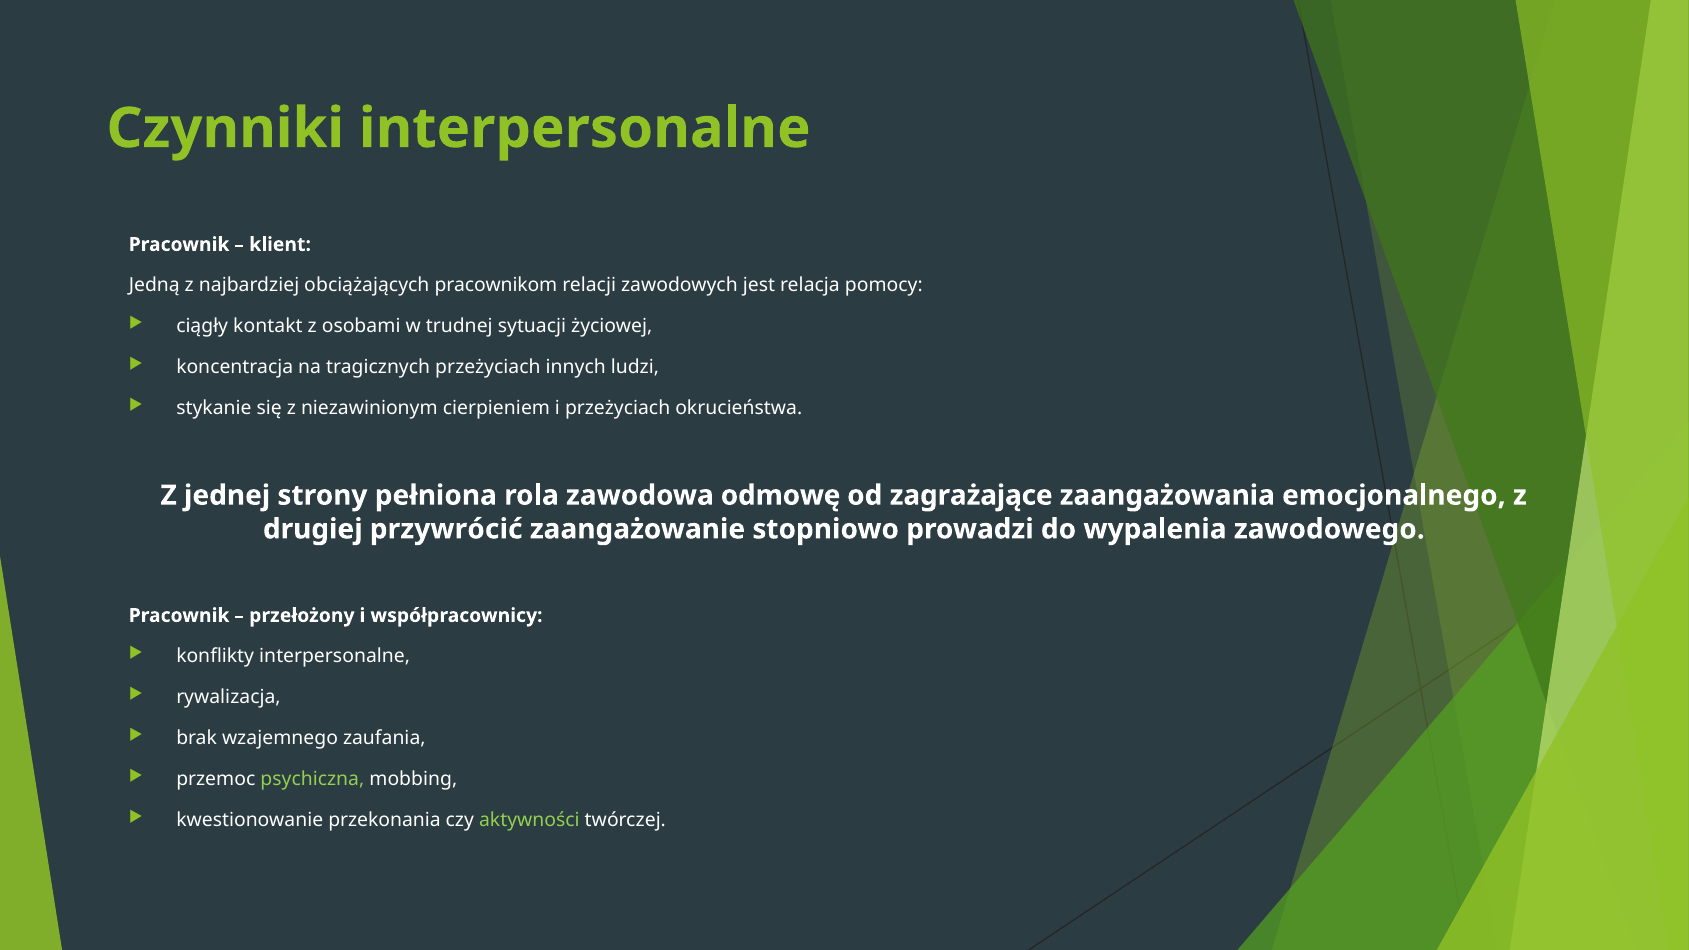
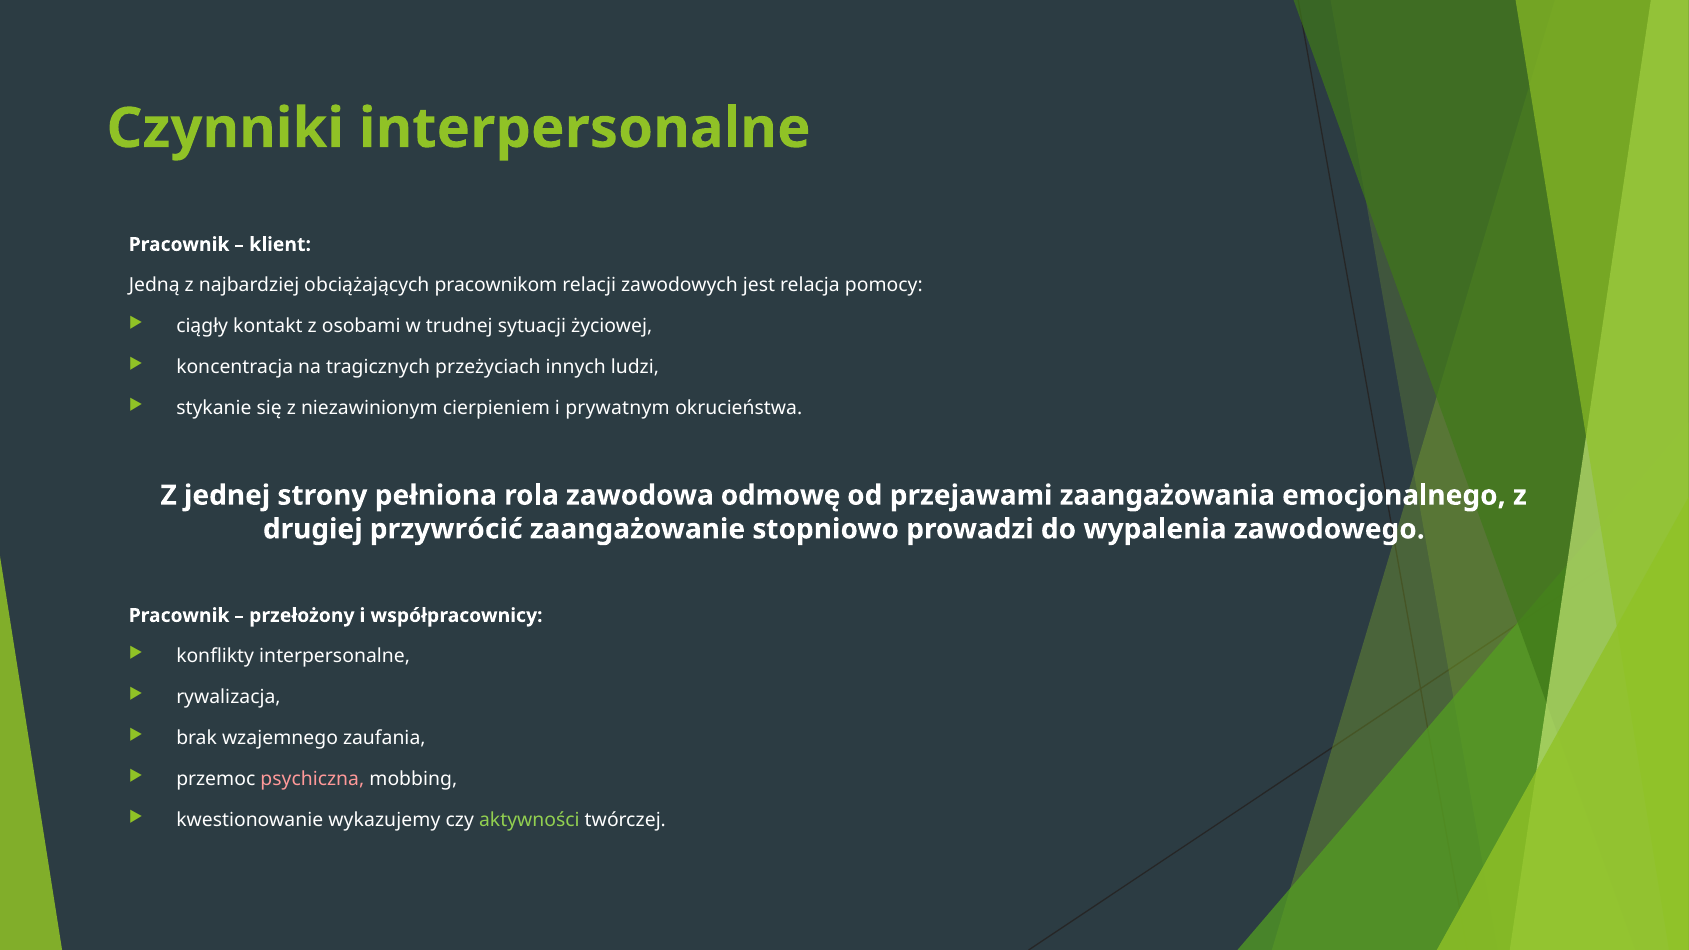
i przeżyciach: przeżyciach -> prywatnym
zagrażające: zagrażające -> przejawami
psychiczna colour: light green -> pink
przekonania: przekonania -> wykazujemy
